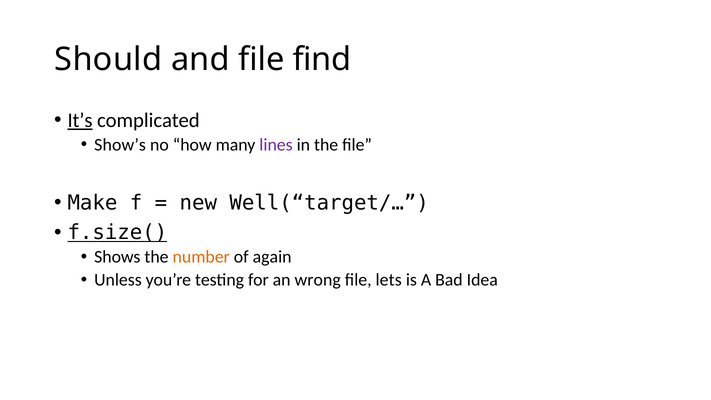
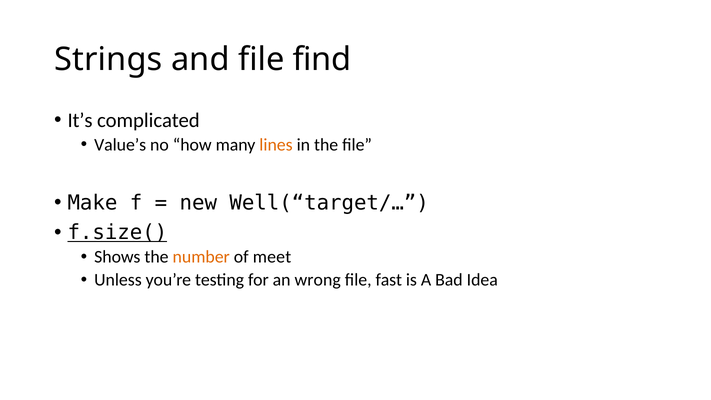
Should: Should -> Strings
It’s underline: present -> none
Show’s: Show’s -> Value’s
lines colour: purple -> orange
again: again -> meet
lets: lets -> fast
